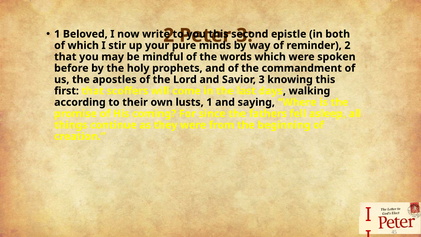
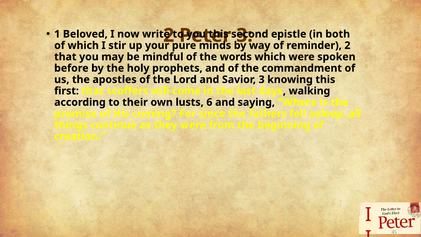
lusts 1: 1 -> 6
